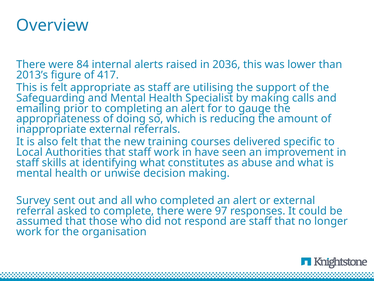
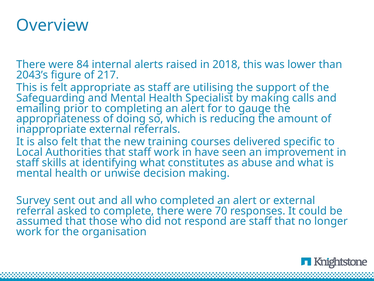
2036: 2036 -> 2018
2013’s: 2013’s -> 2043’s
417: 417 -> 217
97: 97 -> 70
